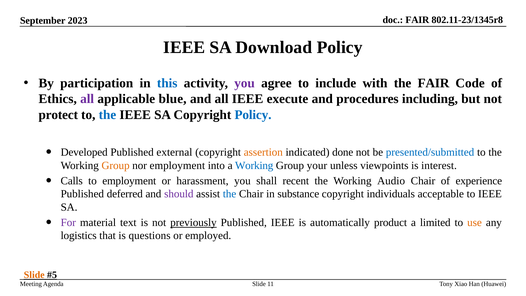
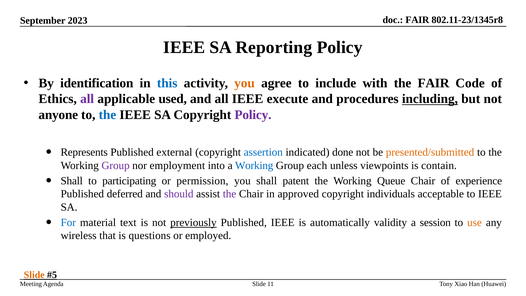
Download: Download -> Reporting
participation: participation -> identification
you at (245, 83) colour: purple -> orange
blue: blue -> used
including underline: none -> present
protect: protect -> anyone
Policy at (253, 115) colour: blue -> purple
Developed: Developed -> Represents
assertion colour: orange -> blue
presented/submitted colour: blue -> orange
Group at (116, 165) colour: orange -> purple
your: your -> each
interest: interest -> contain
Calls at (72, 181): Calls -> Shall
to employment: employment -> participating
harassment: harassment -> permission
recent: recent -> patent
Audio: Audio -> Queue
the at (230, 194) colour: blue -> purple
substance: substance -> approved
For colour: purple -> blue
product: product -> validity
limited: limited -> session
logistics: logistics -> wireless
